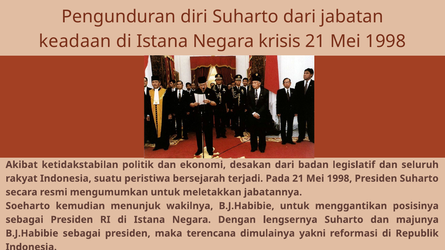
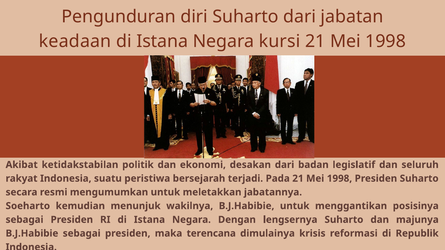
krisis: krisis -> kursi
yakni: yakni -> krisis
